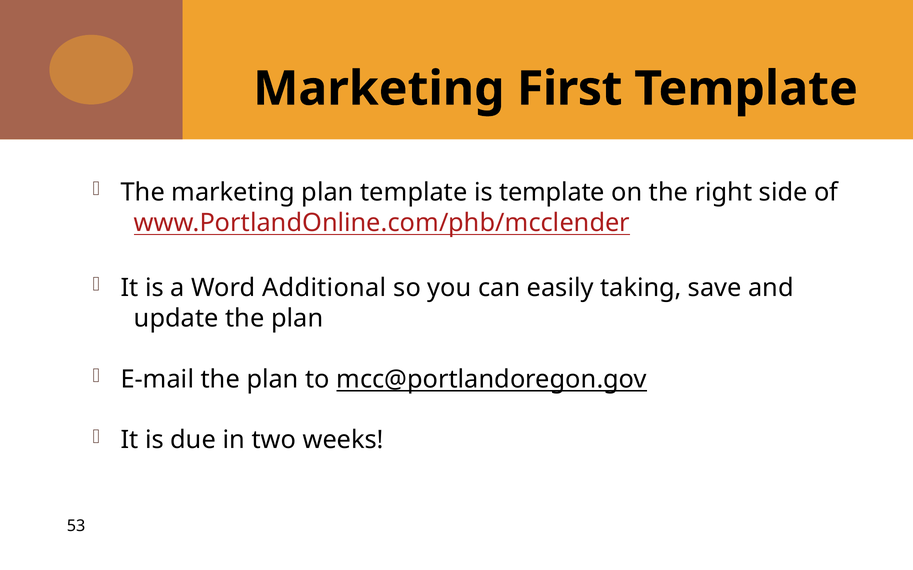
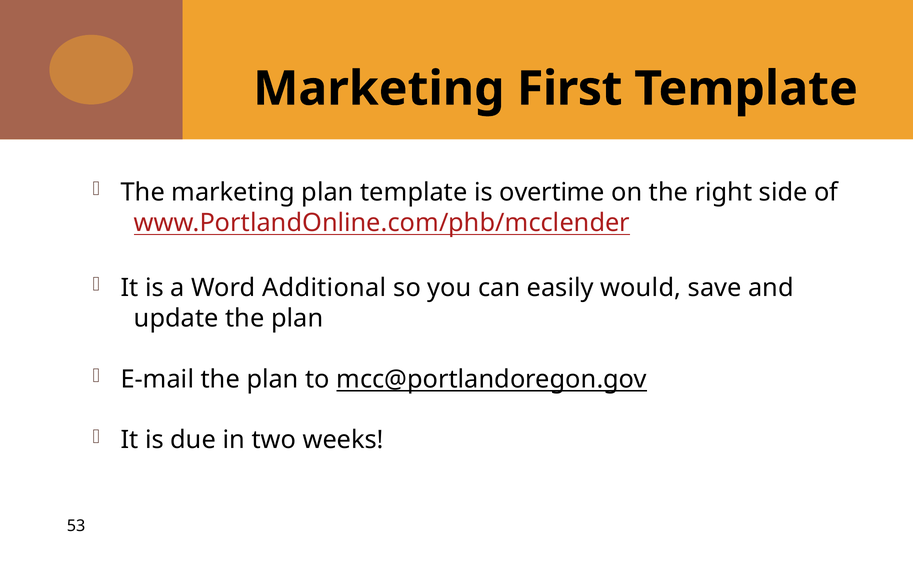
is template: template -> overtime
taking: taking -> would
